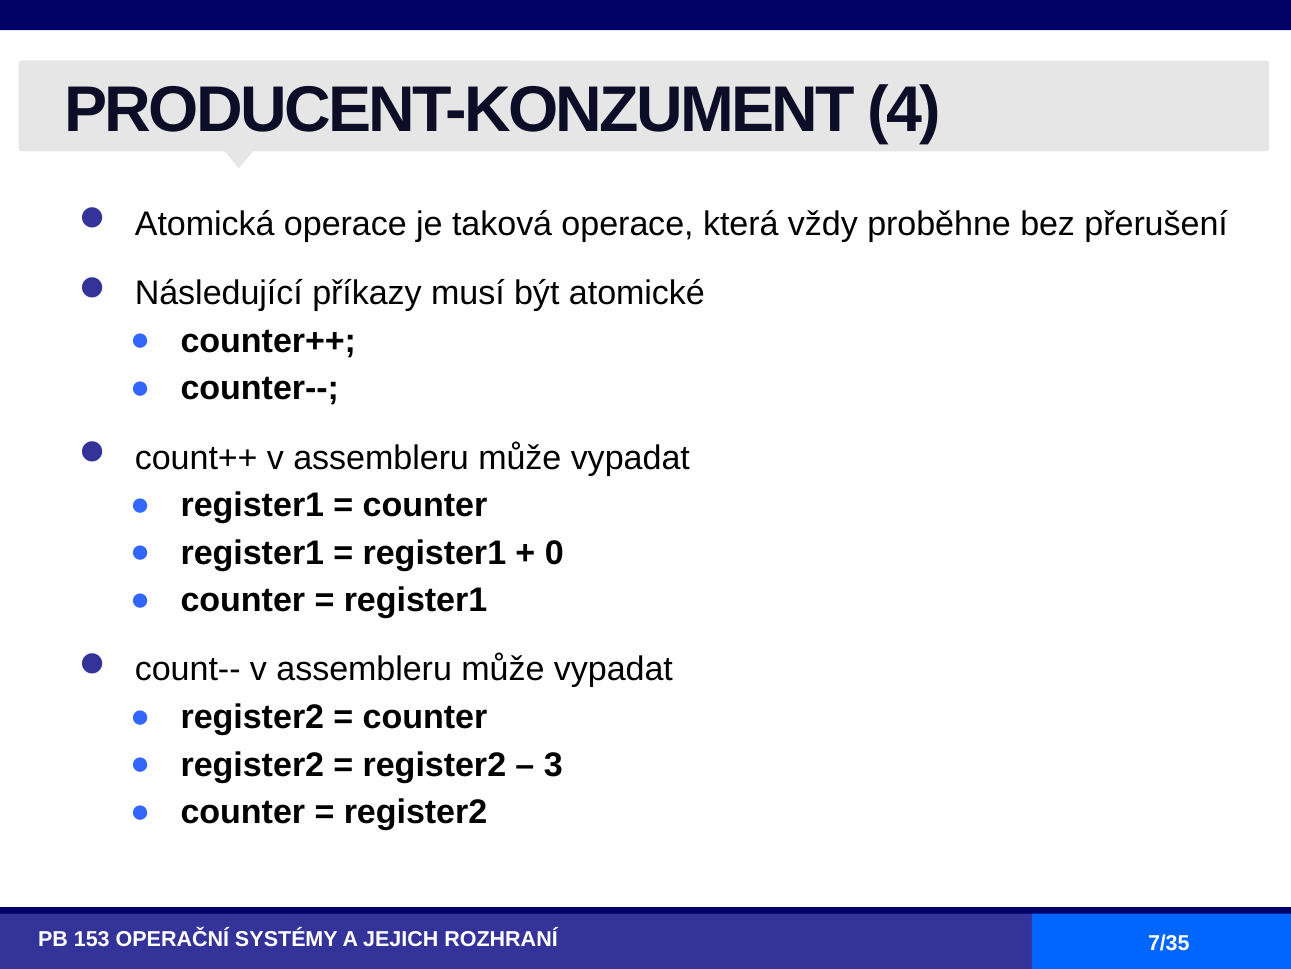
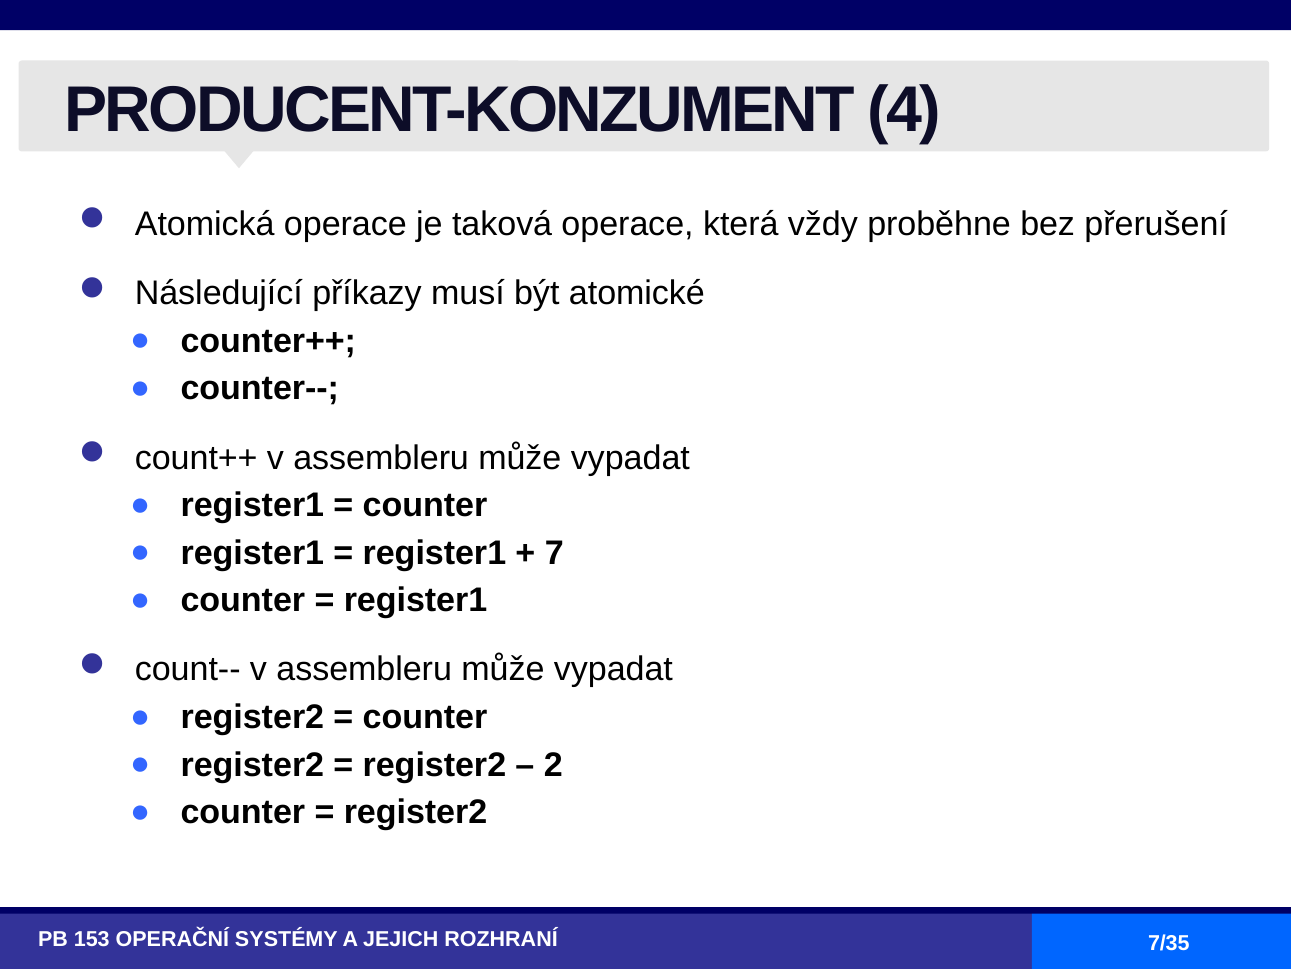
0: 0 -> 7
3: 3 -> 2
